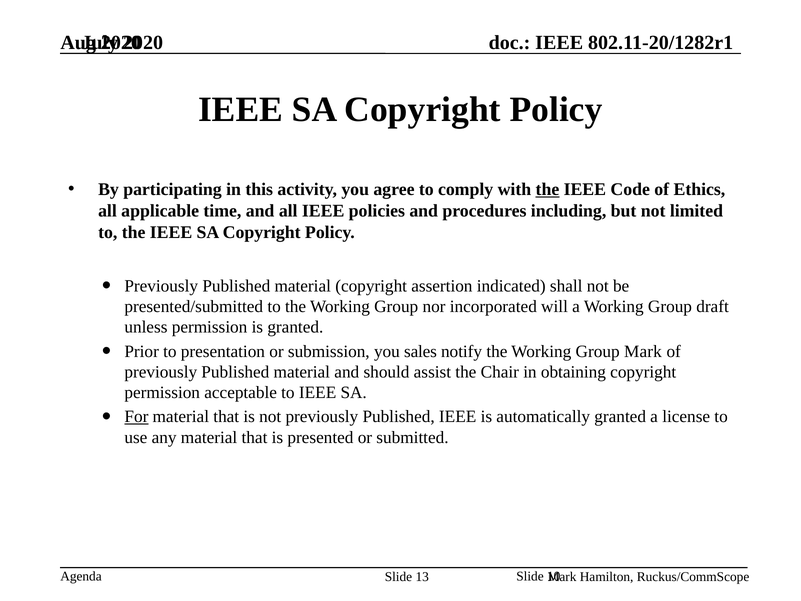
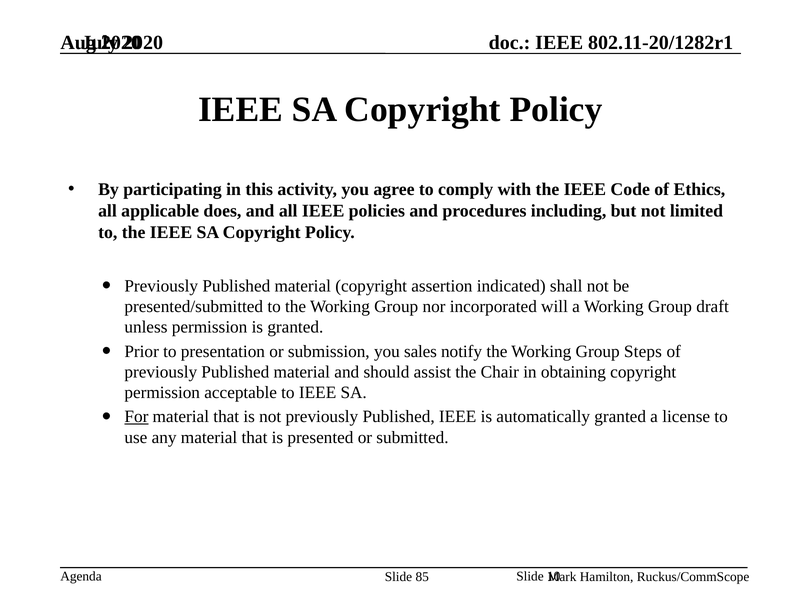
the at (547, 189) underline: present -> none
time: time -> does
Group Mark: Mark -> Steps
13: 13 -> 85
